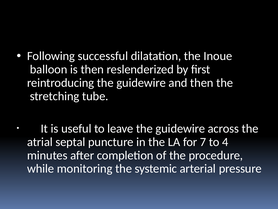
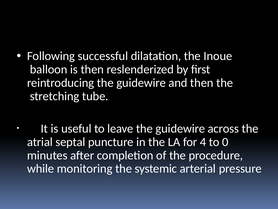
7: 7 -> 4
4: 4 -> 0
